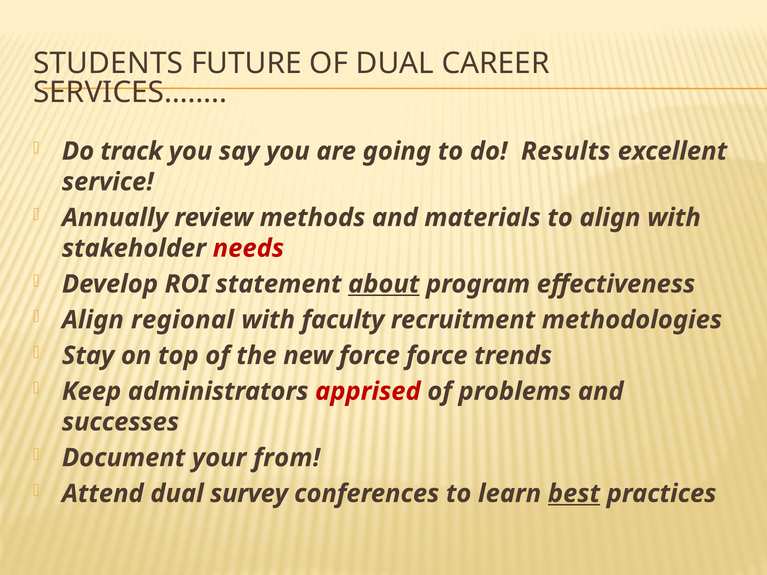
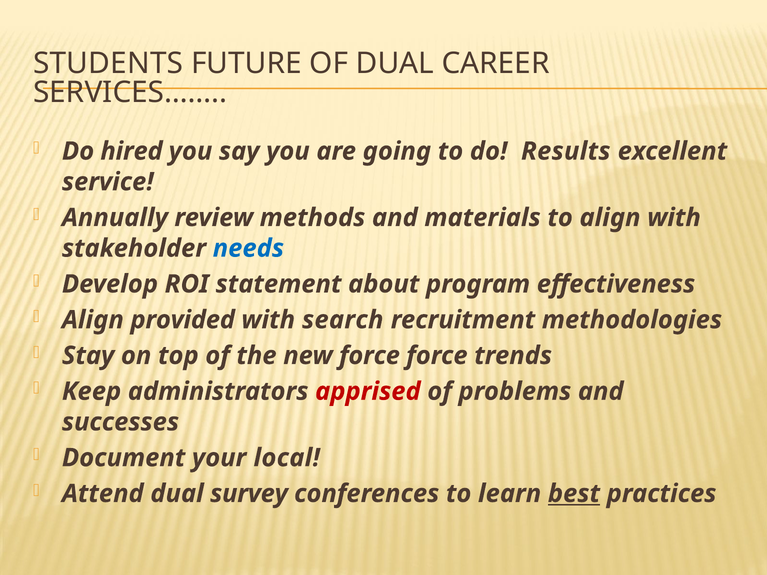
track: track -> hired
needs colour: red -> blue
about underline: present -> none
regional: regional -> provided
faculty: faculty -> search
from: from -> local
